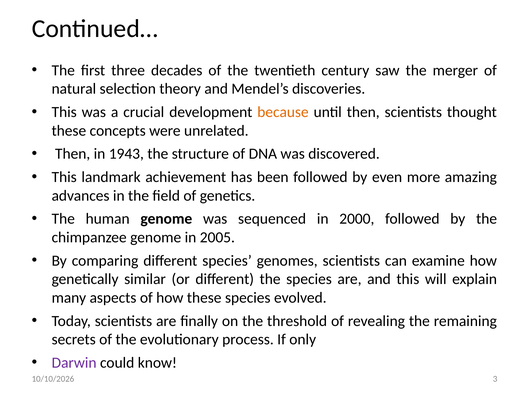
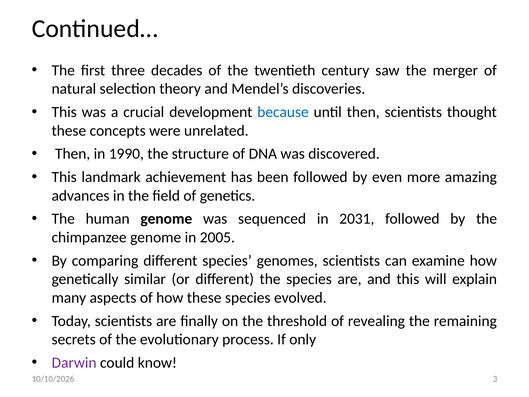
because colour: orange -> blue
1943: 1943 -> 1990
2000: 2000 -> 2031
